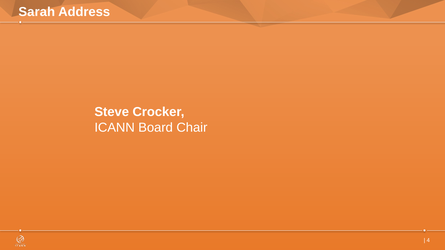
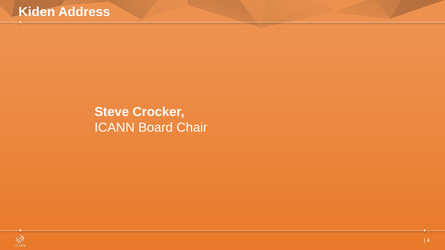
Sarah: Sarah -> Kiden
